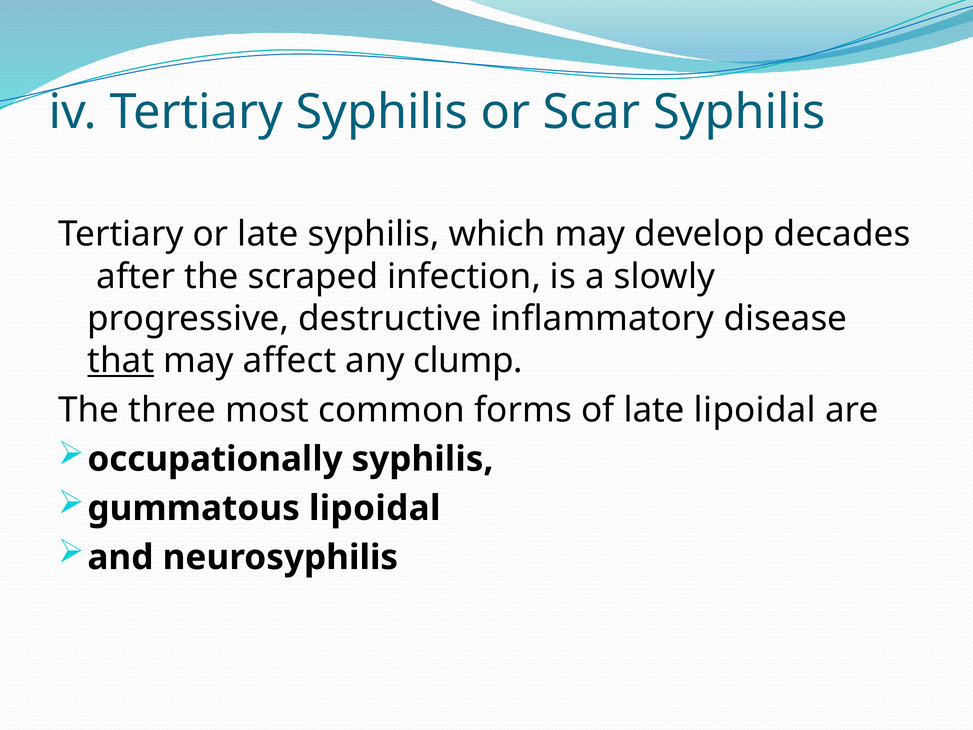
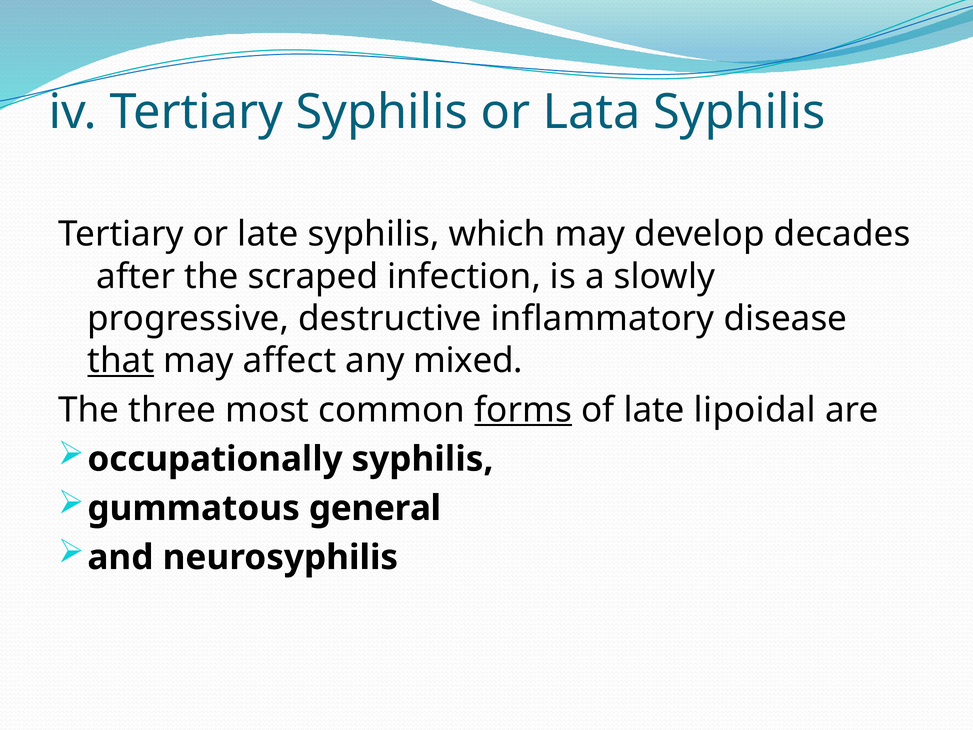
Scar: Scar -> Lata
clump: clump -> mixed
forms underline: none -> present
gummatous lipoidal: lipoidal -> general
